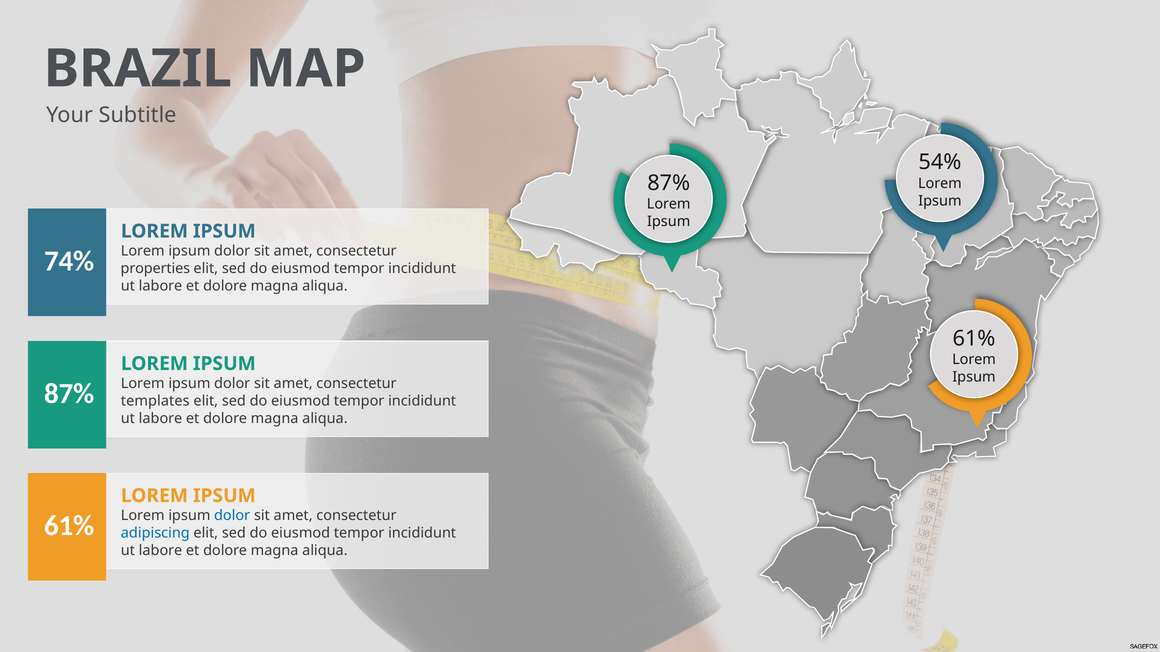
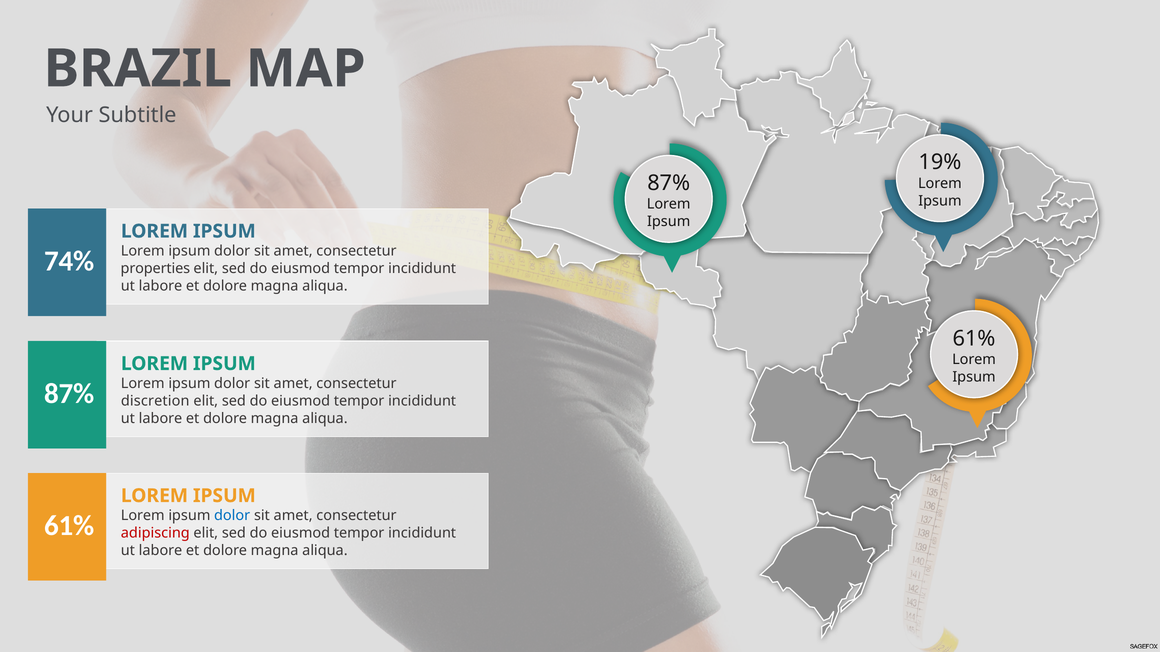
54%: 54% -> 19%
templates: templates -> discretion
adipiscing colour: blue -> red
